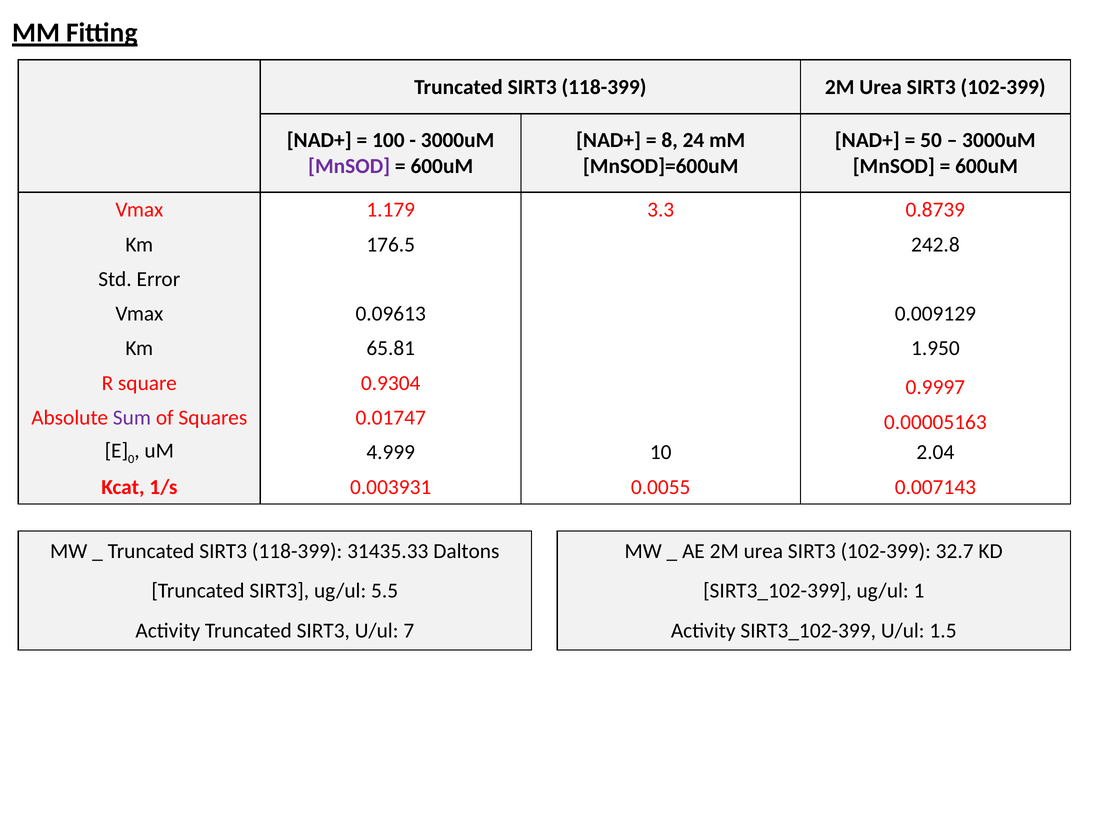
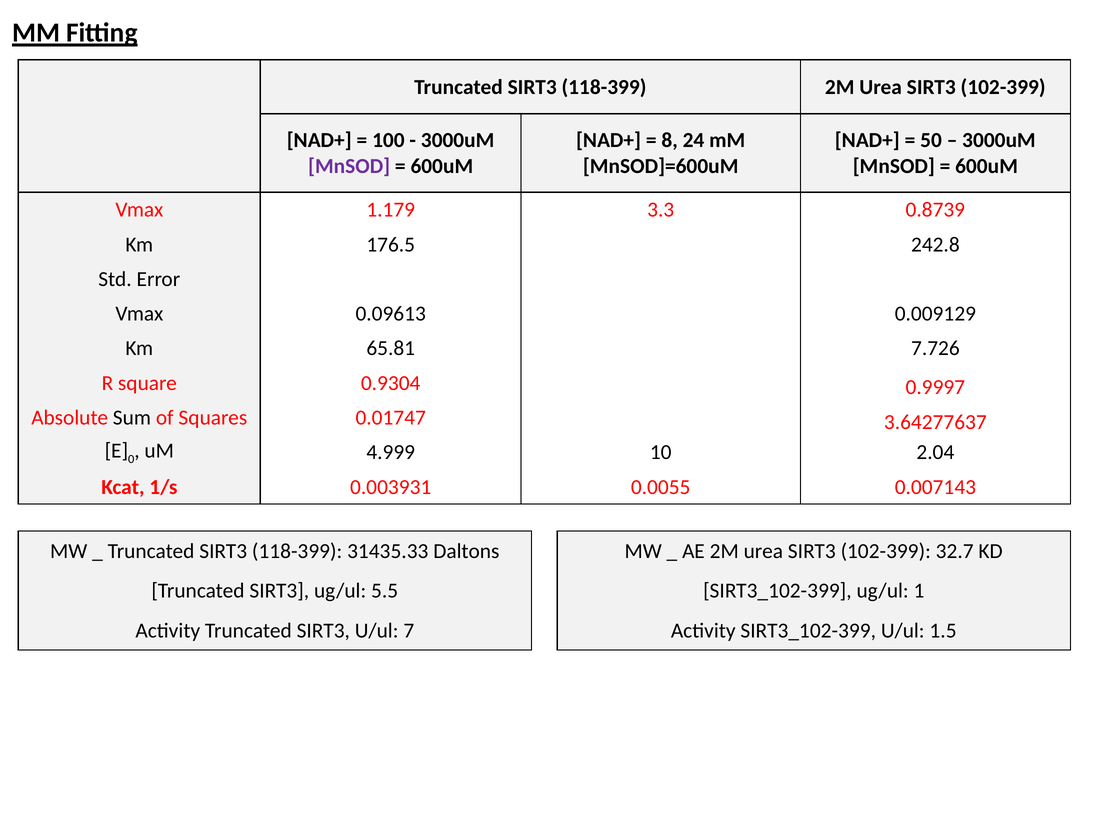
1.950: 1.950 -> 7.726
Sum colour: purple -> black
0.00005163: 0.00005163 -> 3.64277637
